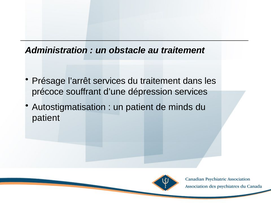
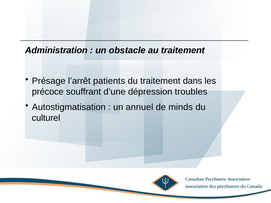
l’arrêt services: services -> patients
dépression services: services -> troubles
un patient: patient -> annuel
patient at (46, 118): patient -> culturel
